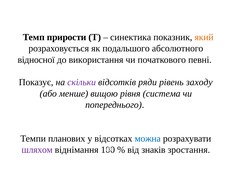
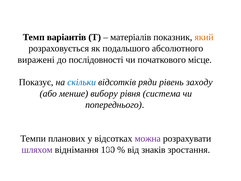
прирости: прирости -> варіантів
синектика: синектика -> матеріалів
відносної: відносної -> виражені
використання: використання -> послідовності
певні: певні -> місце
скільки colour: purple -> blue
вищою: вищою -> вибору
можна colour: blue -> purple
